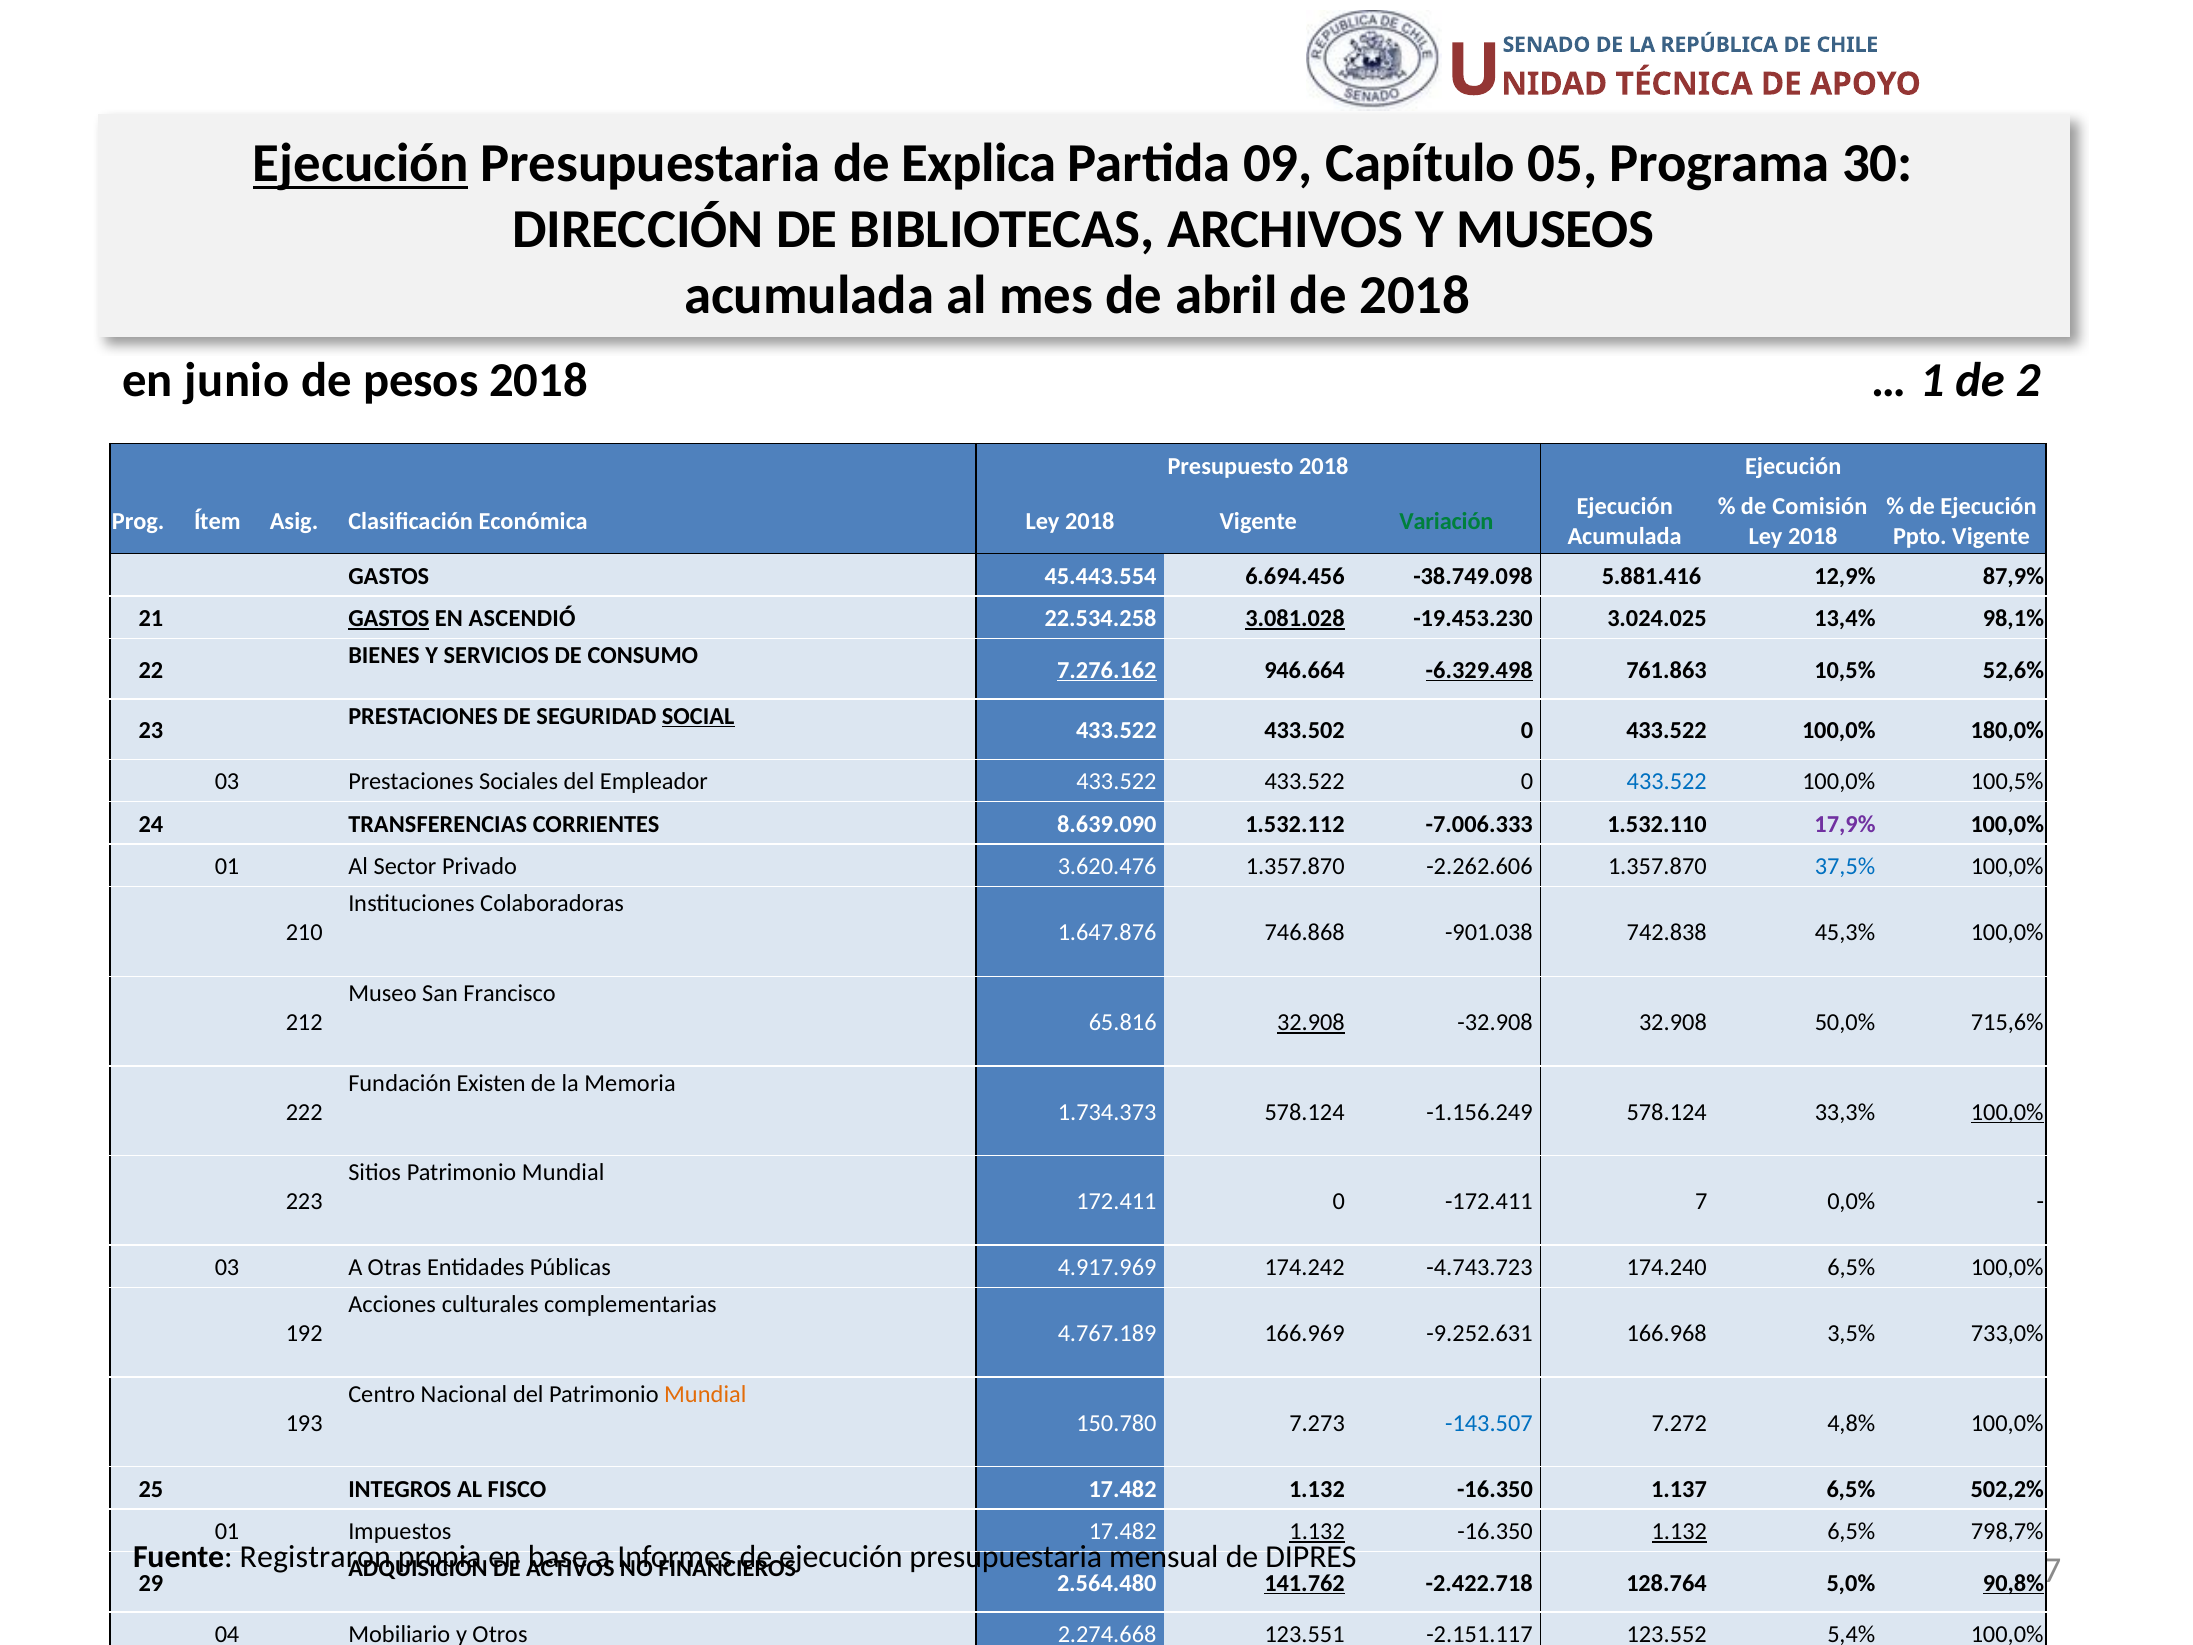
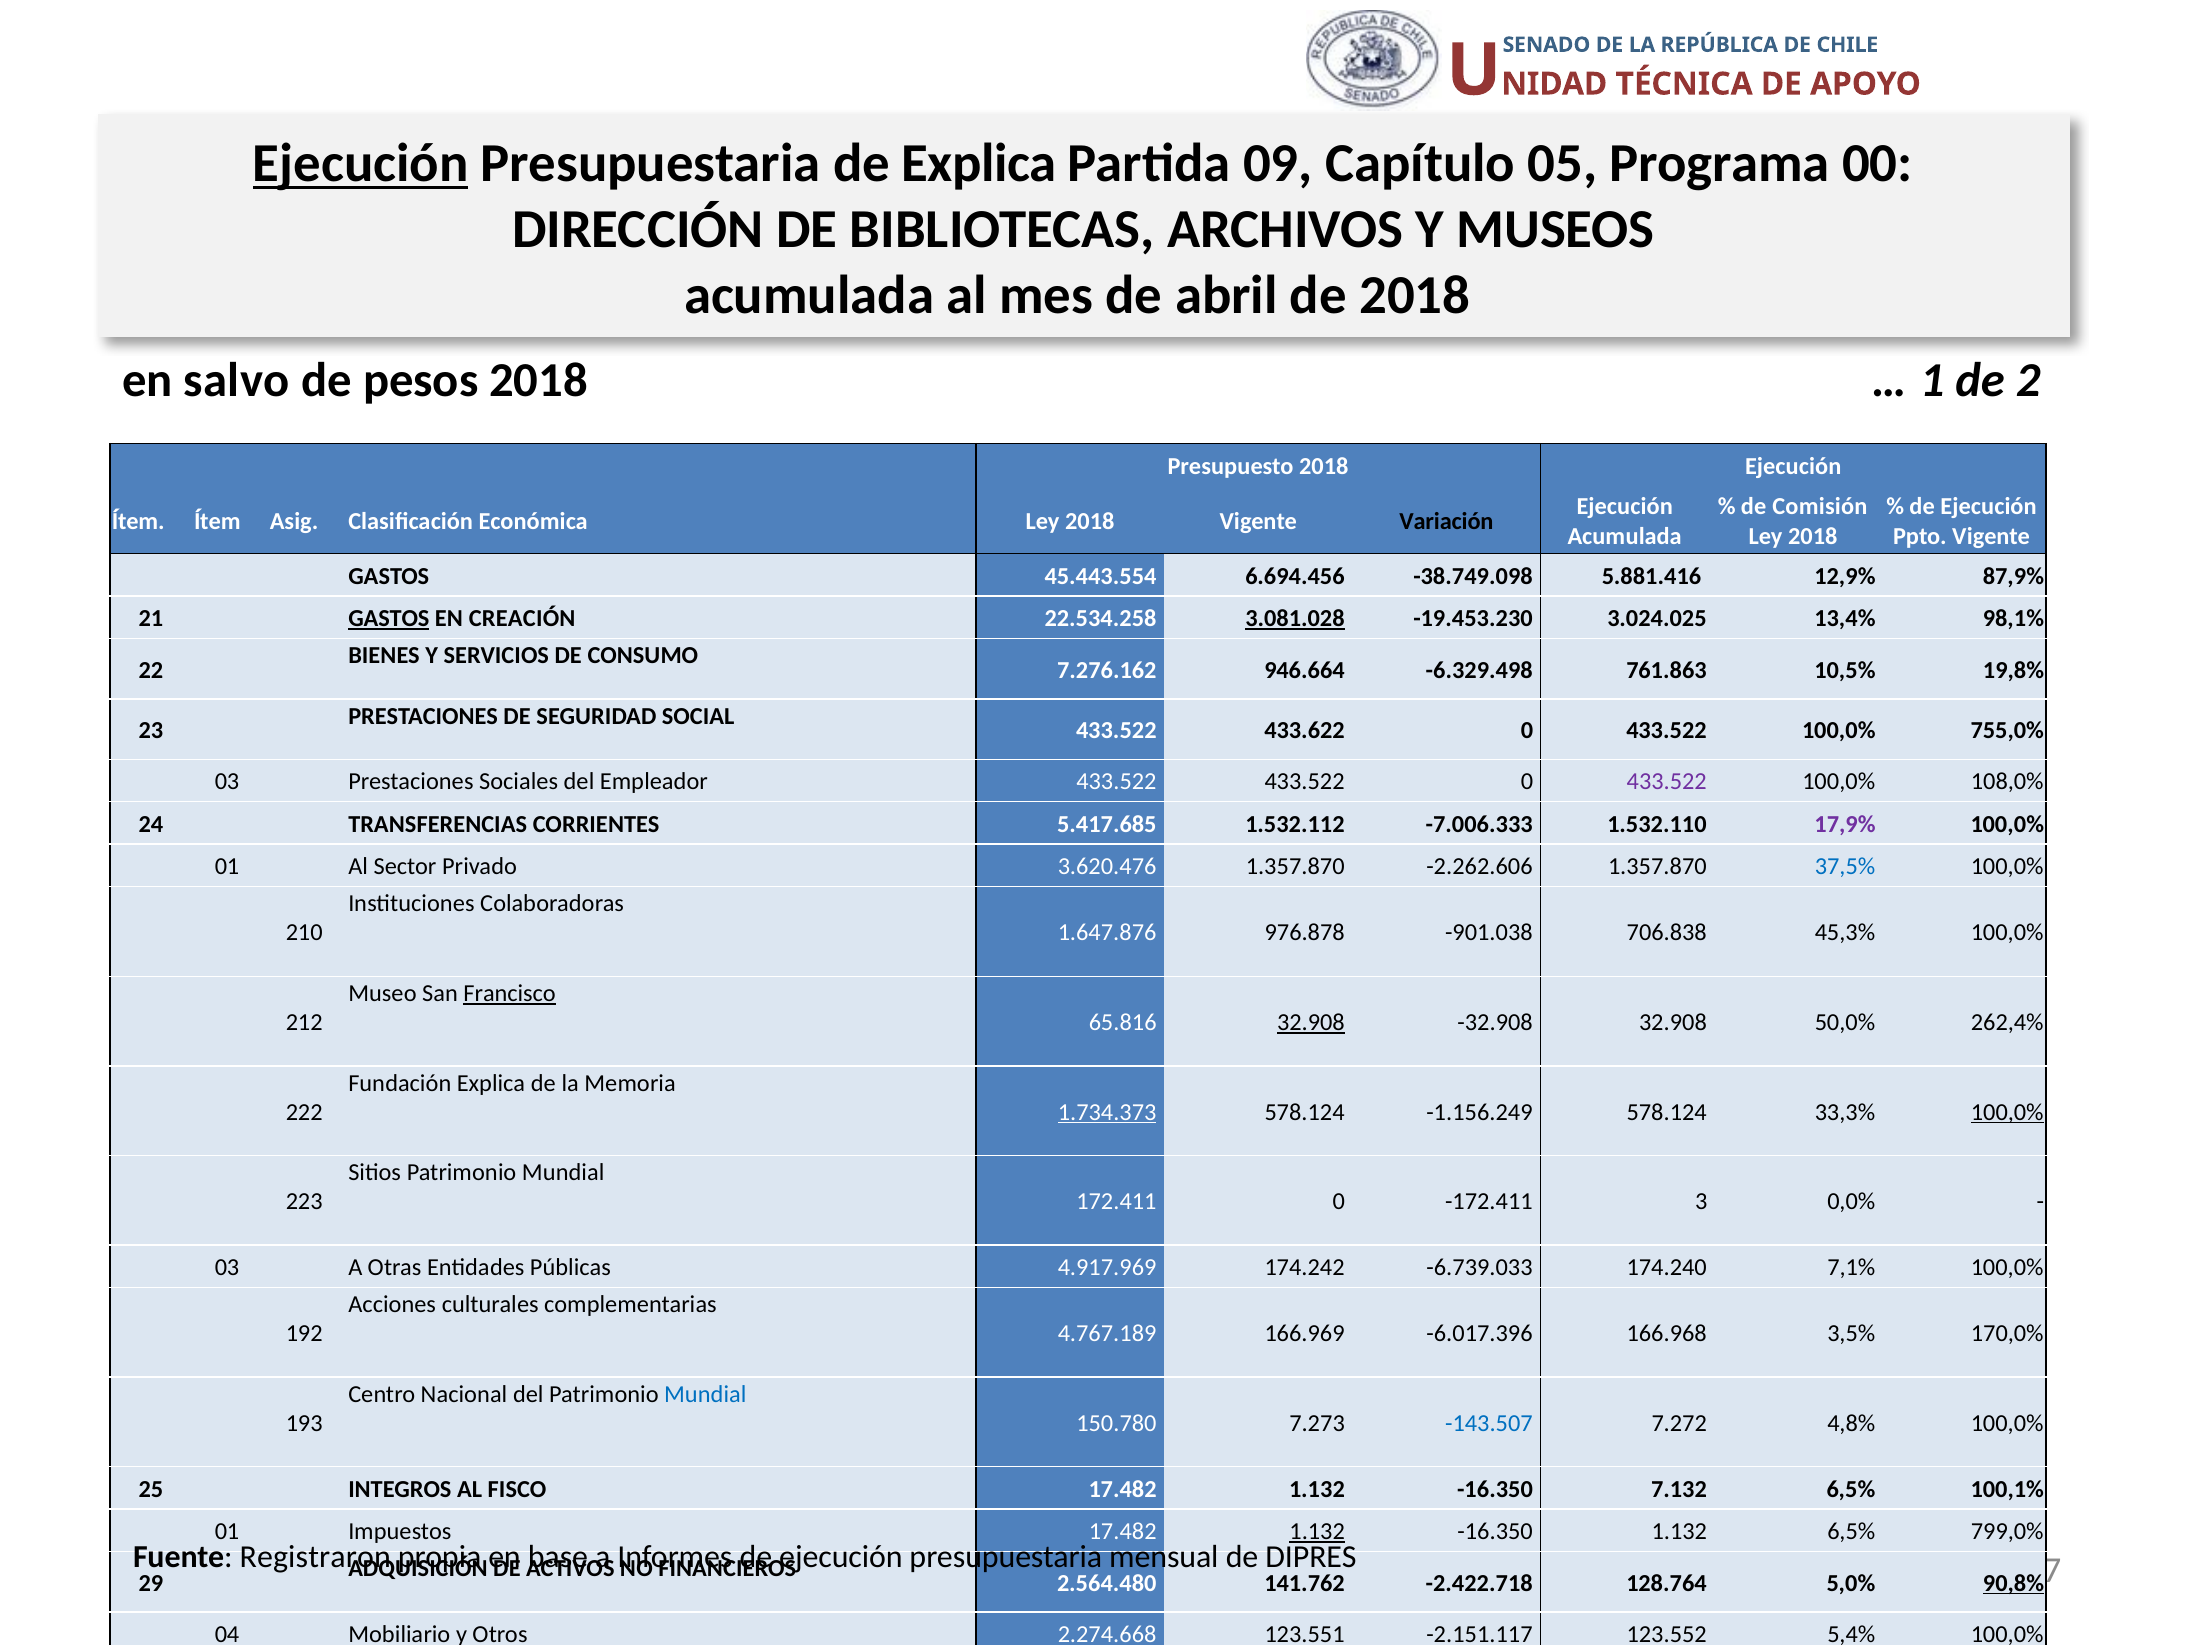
30: 30 -> 00
junio: junio -> salvo
Prog at (138, 521): Prog -> Ítem
Variación colour: green -> black
ASCENDIÓ: ASCENDIÓ -> CREACIÓN
7.276.162 underline: present -> none
-6.329.498 underline: present -> none
52,6%: 52,6% -> 19,8%
SOCIAL underline: present -> none
433.502: 433.502 -> 433.622
180,0%: 180,0% -> 755,0%
433.522 at (1667, 782) colour: blue -> purple
100,5%: 100,5% -> 108,0%
8.639.090: 8.639.090 -> 5.417.685
746.868: 746.868 -> 976.878
742.838: 742.838 -> 706.838
Francisco underline: none -> present
715,6%: 715,6% -> 262,4%
Fundación Existen: Existen -> Explica
1.734.373 underline: none -> present
7: 7 -> 3
-4.743.723: -4.743.723 -> -6.739.033
174.240 6,5%: 6,5% -> 7,1%
-9.252.631: -9.252.631 -> -6.017.396
733,0%: 733,0% -> 170,0%
Mundial at (705, 1394) colour: orange -> blue
1.137: 1.137 -> 7.132
502,2%: 502,2% -> 100,1%
1.132 at (1679, 1531) underline: present -> none
798,7%: 798,7% -> 799,0%
141.762 underline: present -> none
